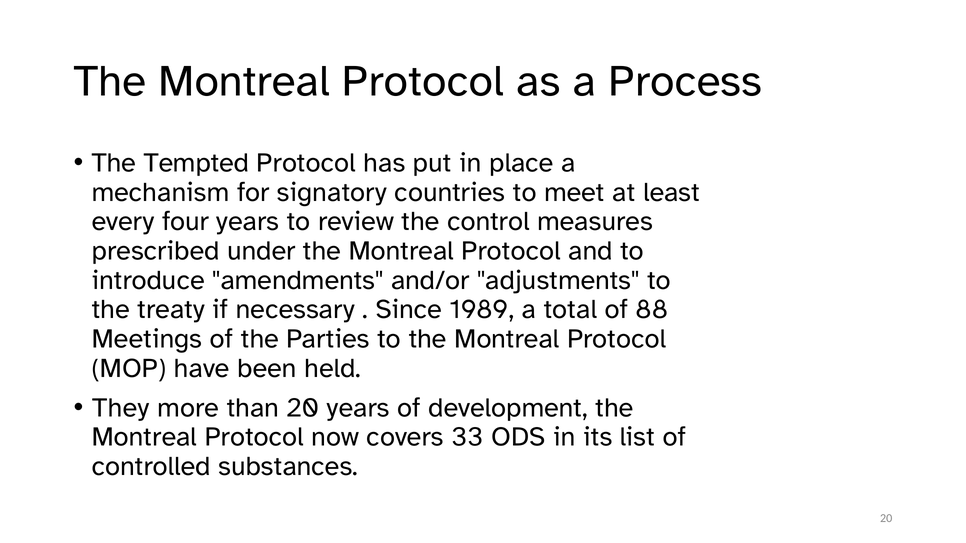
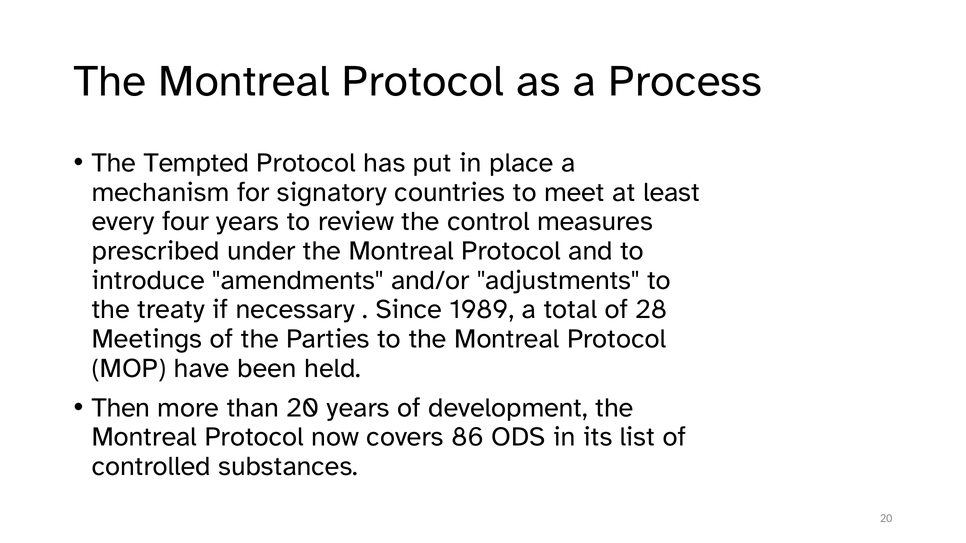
88: 88 -> 28
They: They -> Then
33: 33 -> 86
